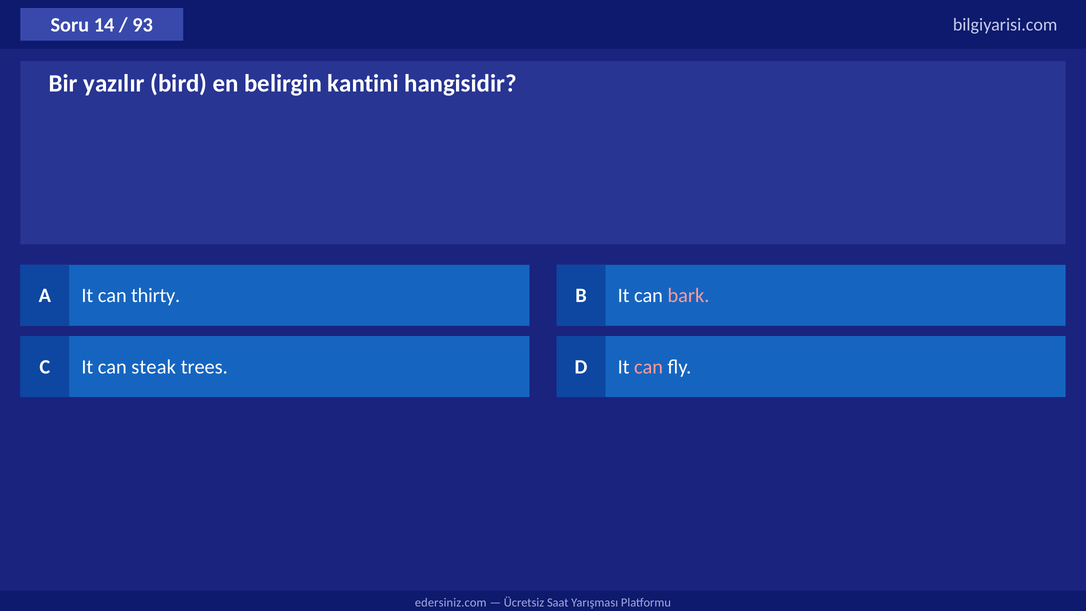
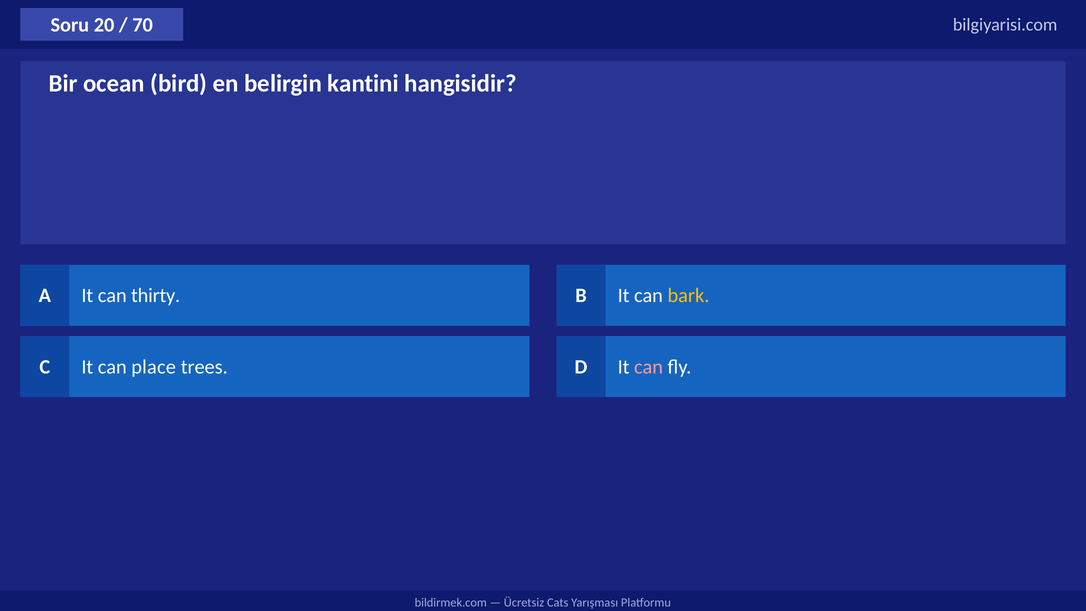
14: 14 -> 20
93: 93 -> 70
yazılır: yazılır -> ocean
bark colour: pink -> yellow
steak: steak -> place
edersiniz.com: edersiniz.com -> bildirmek.com
Saat: Saat -> Cats
